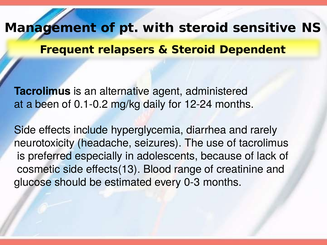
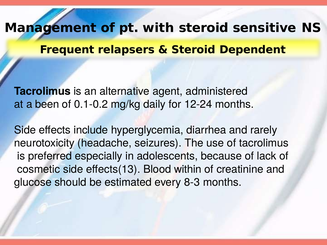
range: range -> within
0-3: 0-3 -> 8-3
